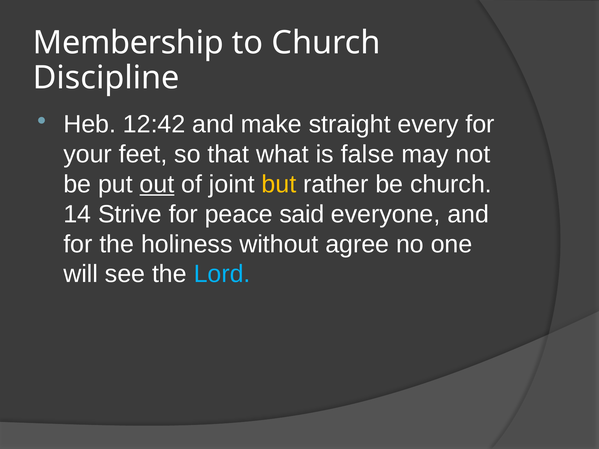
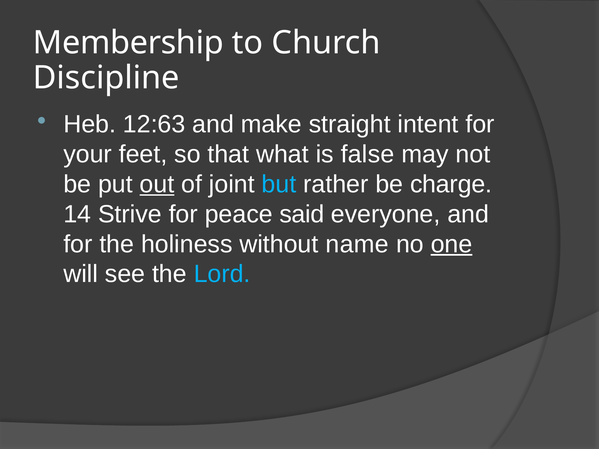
12:42: 12:42 -> 12:63
every: every -> intent
but colour: yellow -> light blue
be church: church -> charge
agree: agree -> name
one underline: none -> present
